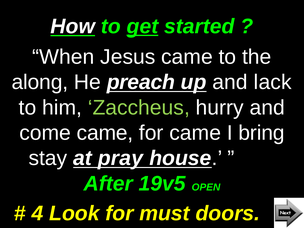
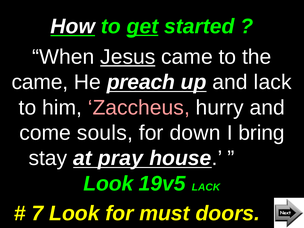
Jesus underline: none -> present
along at (40, 82): along -> came
Zaccheus colour: light green -> pink
come came: came -> souls
for came: came -> down
After at (108, 184): After -> Look
19v5 OPEN: OPEN -> LACK
4: 4 -> 7
